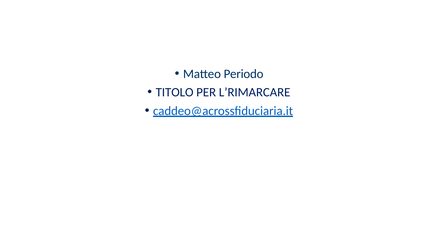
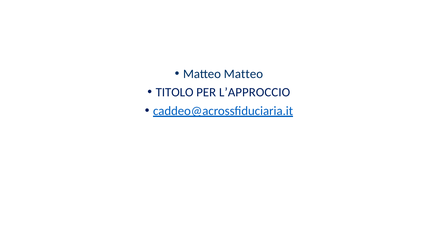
Matteo Periodo: Periodo -> Matteo
L’RIMARCARE: L’RIMARCARE -> L’APPROCCIO
